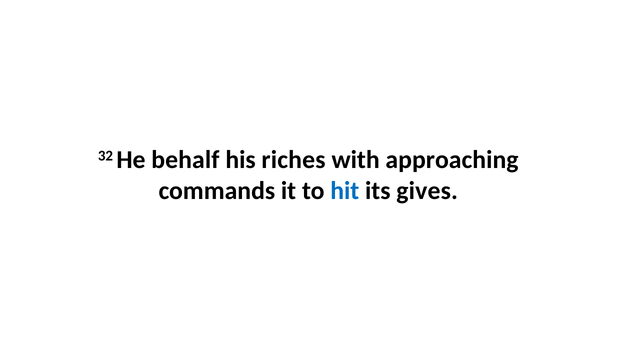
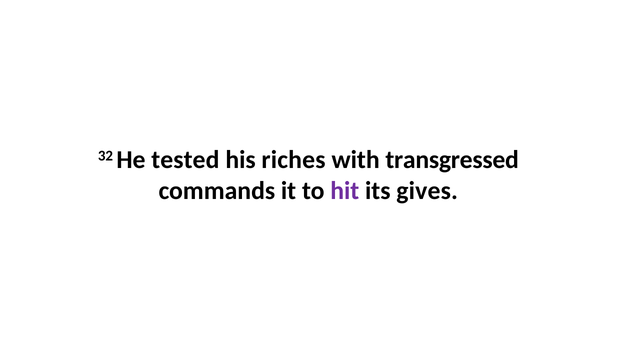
behalf: behalf -> tested
approaching: approaching -> transgressed
hit colour: blue -> purple
